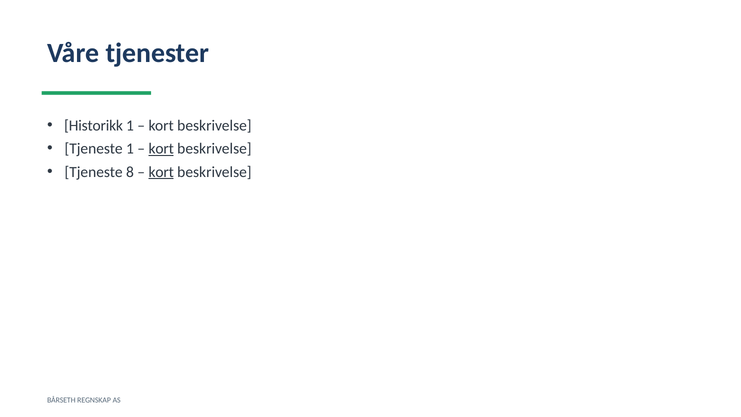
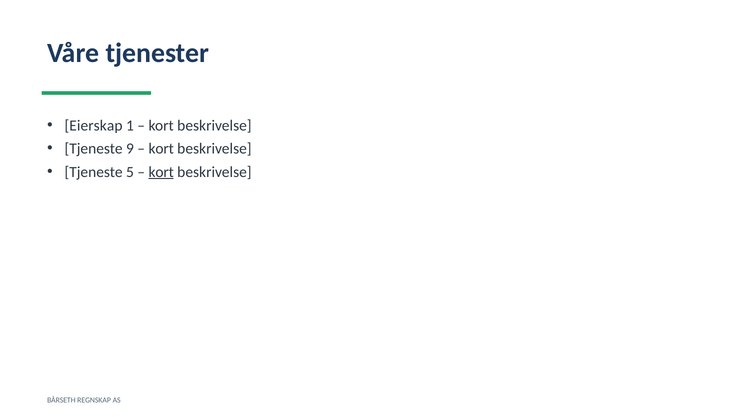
Historikk: Historikk -> Eierskap
Tjeneste 1: 1 -> 9
kort at (161, 149) underline: present -> none
8: 8 -> 5
